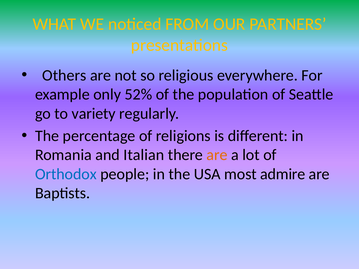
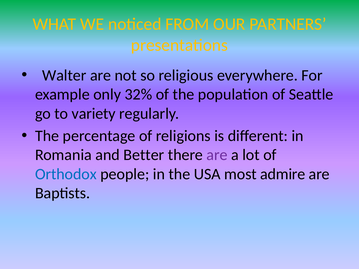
Others: Others -> Walter
52%: 52% -> 32%
Italian: Italian -> Better
are at (217, 155) colour: orange -> purple
